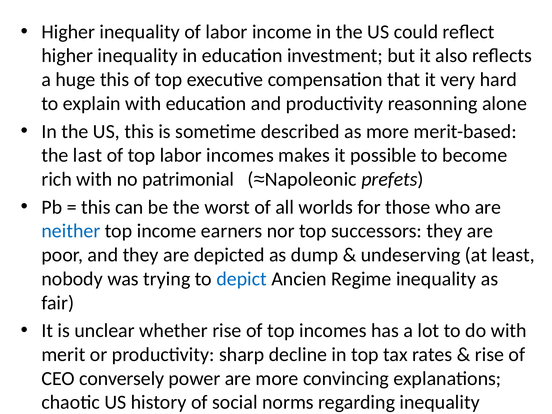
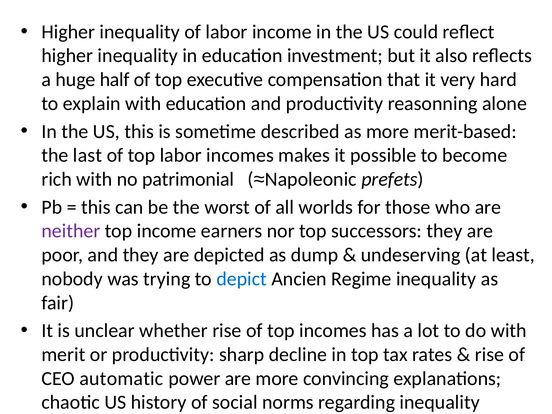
huge this: this -> half
neither colour: blue -> purple
conversely: conversely -> automatic
